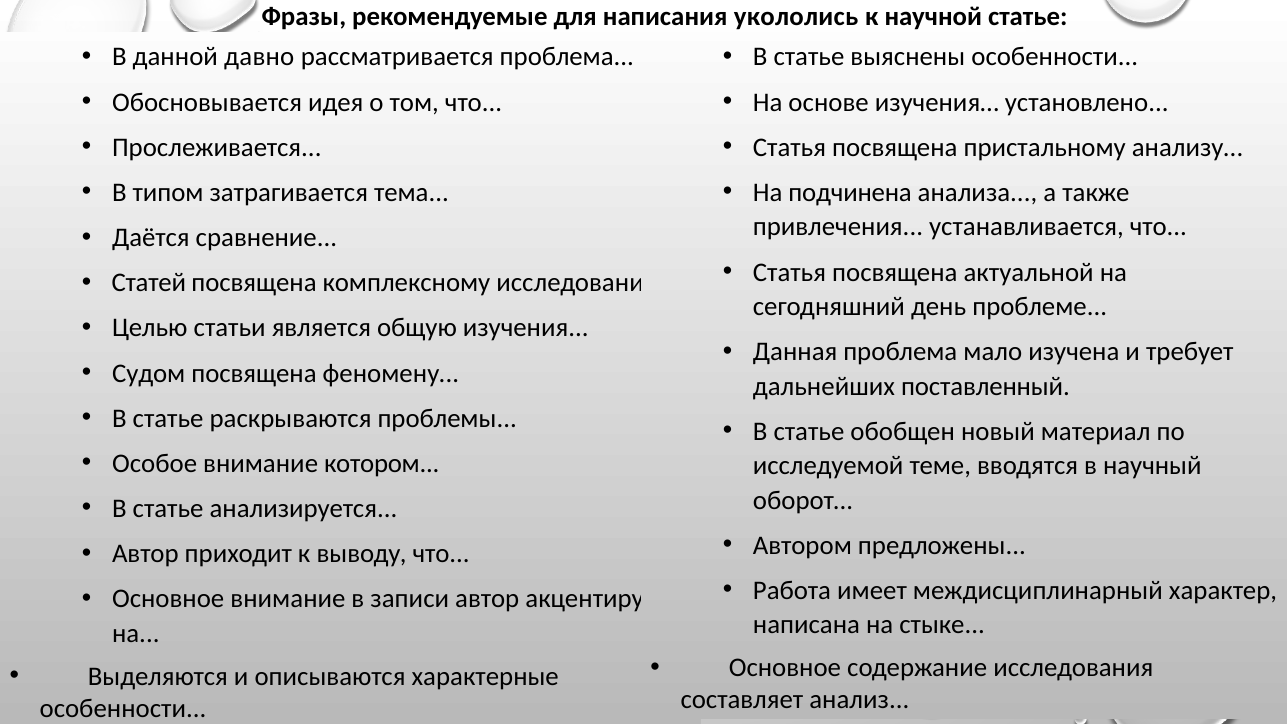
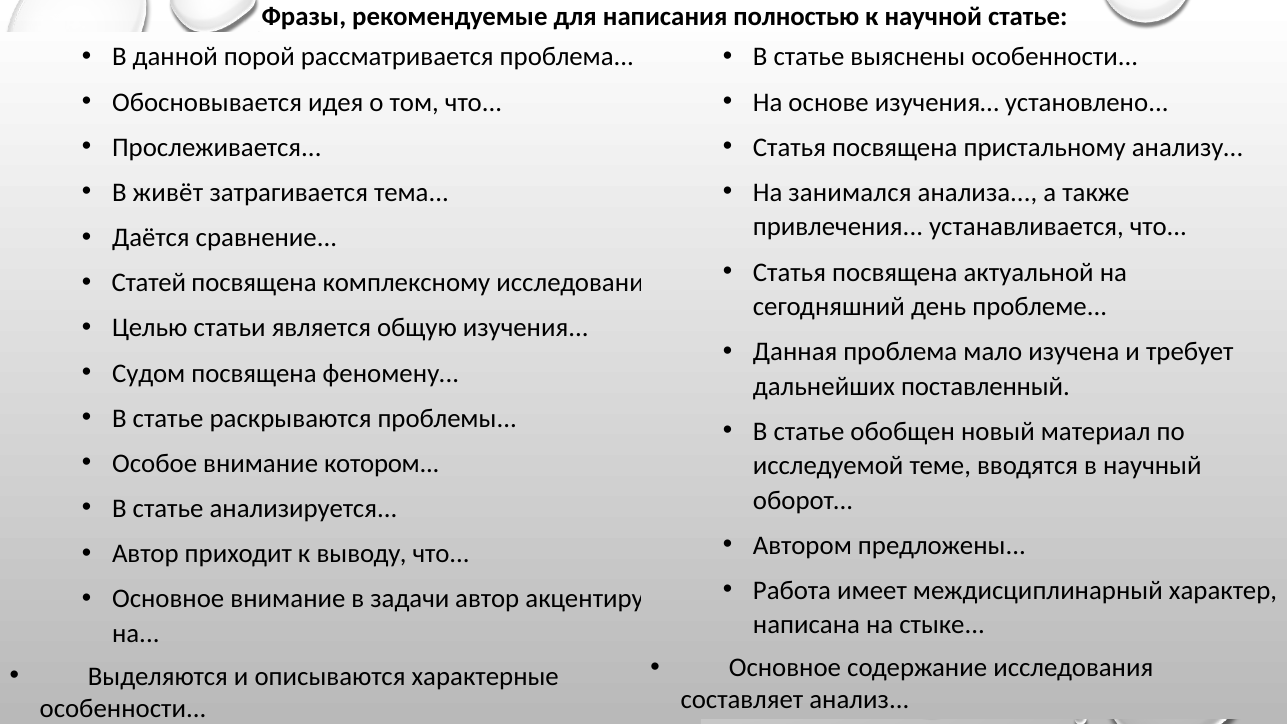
укололись: укололись -> полностью
давно: давно -> порой
типом: типом -> живёт
подчинена: подчинена -> занимался
записи: записи -> задачи
